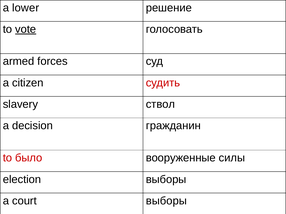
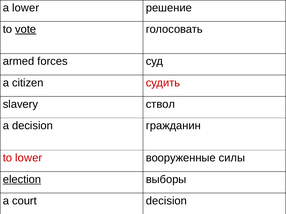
to было: было -> lower
election underline: none -> present
court выборы: выборы -> decision
